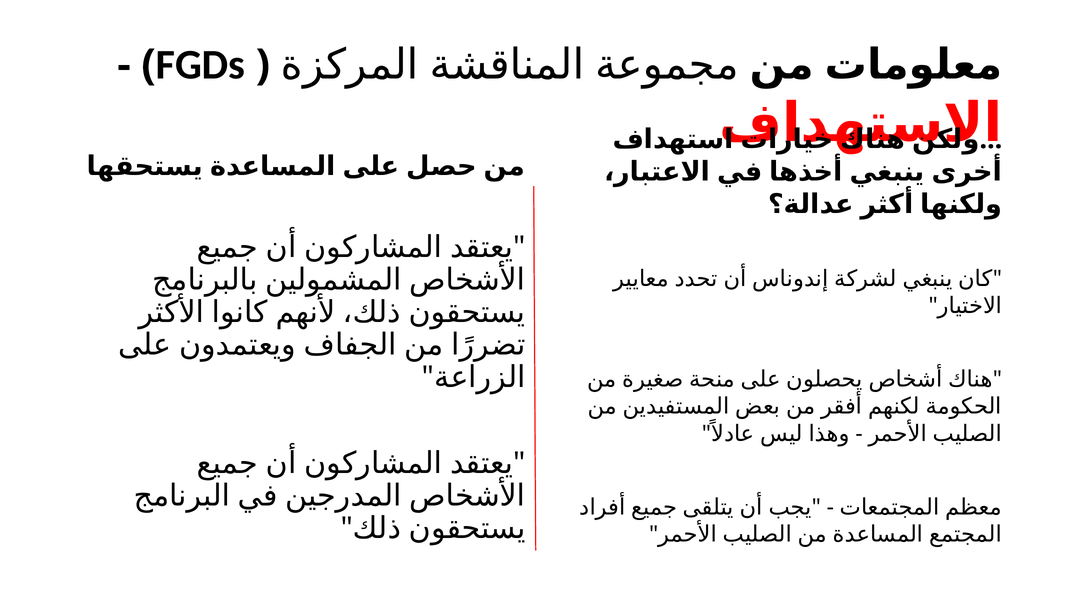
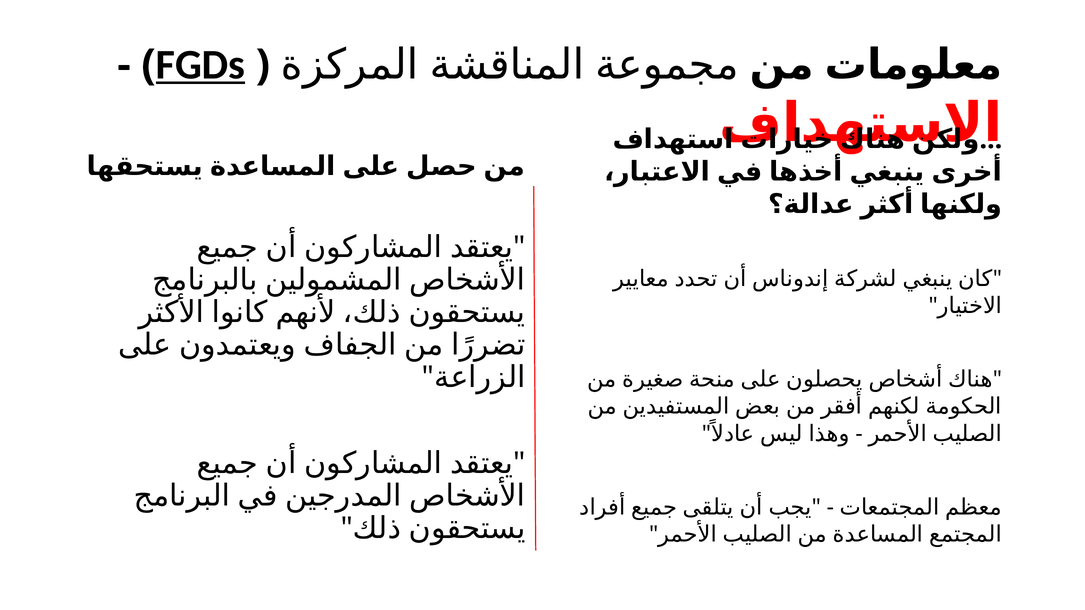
FGDs underline: none -> present
